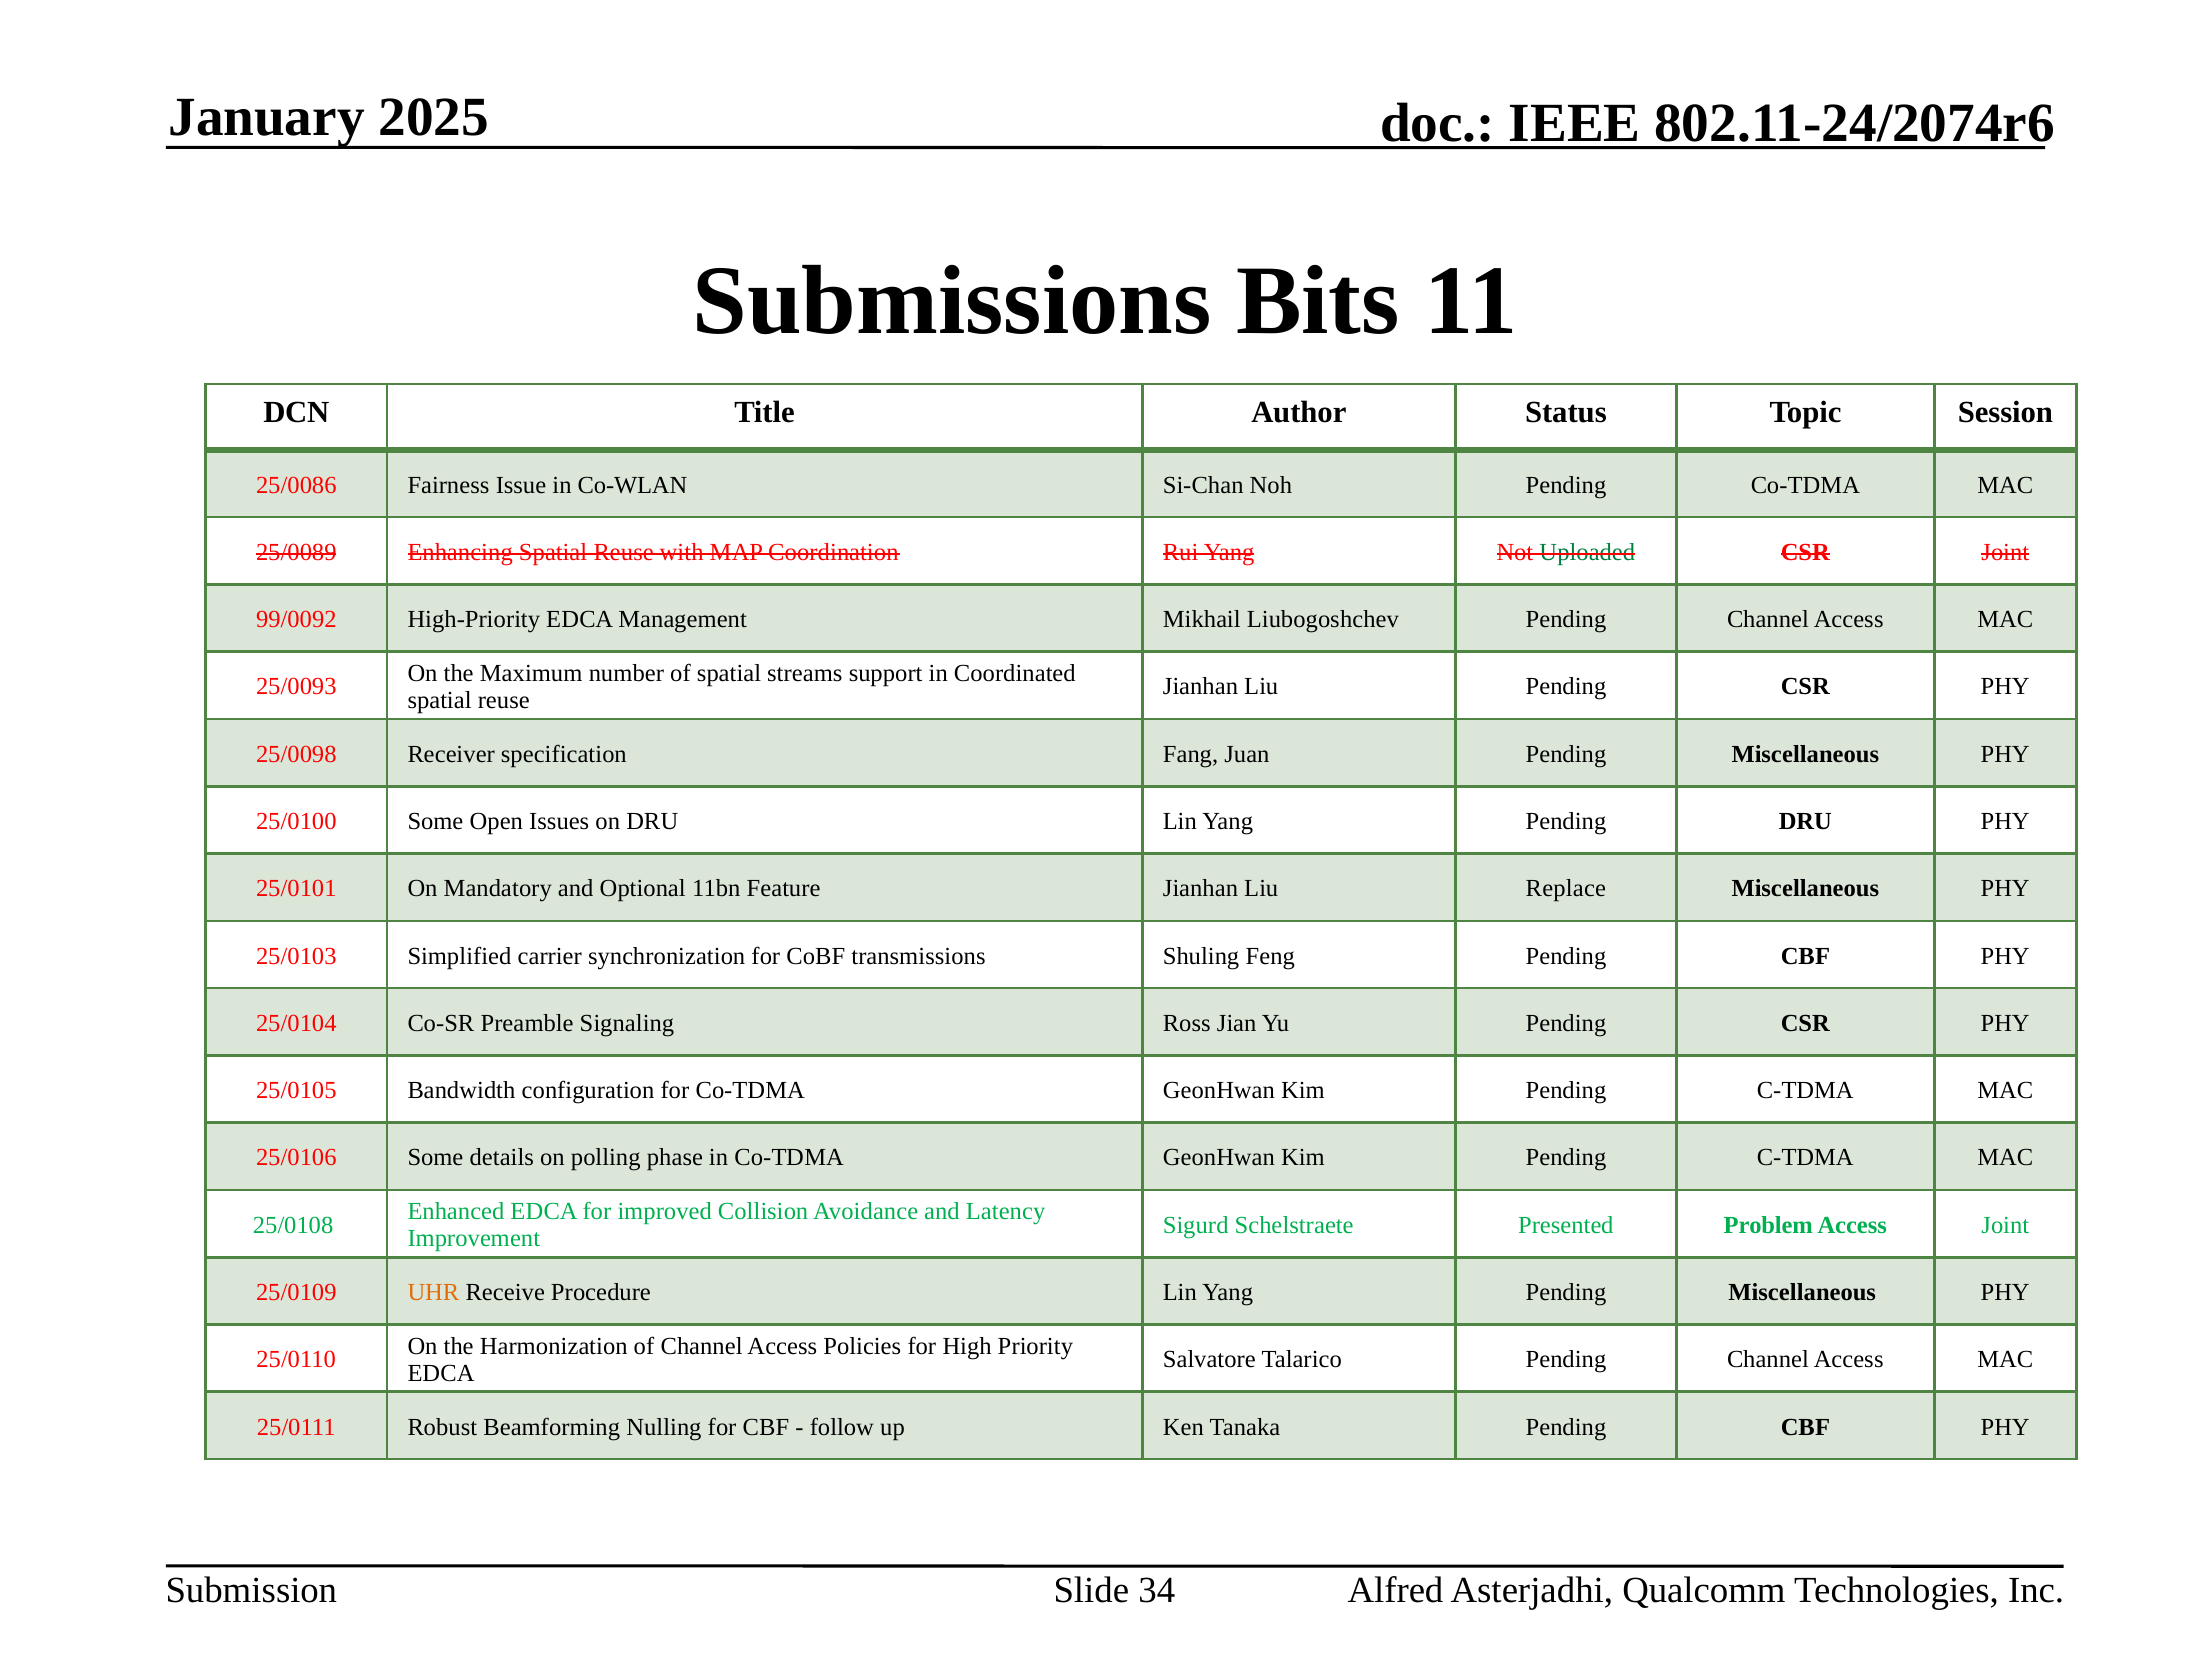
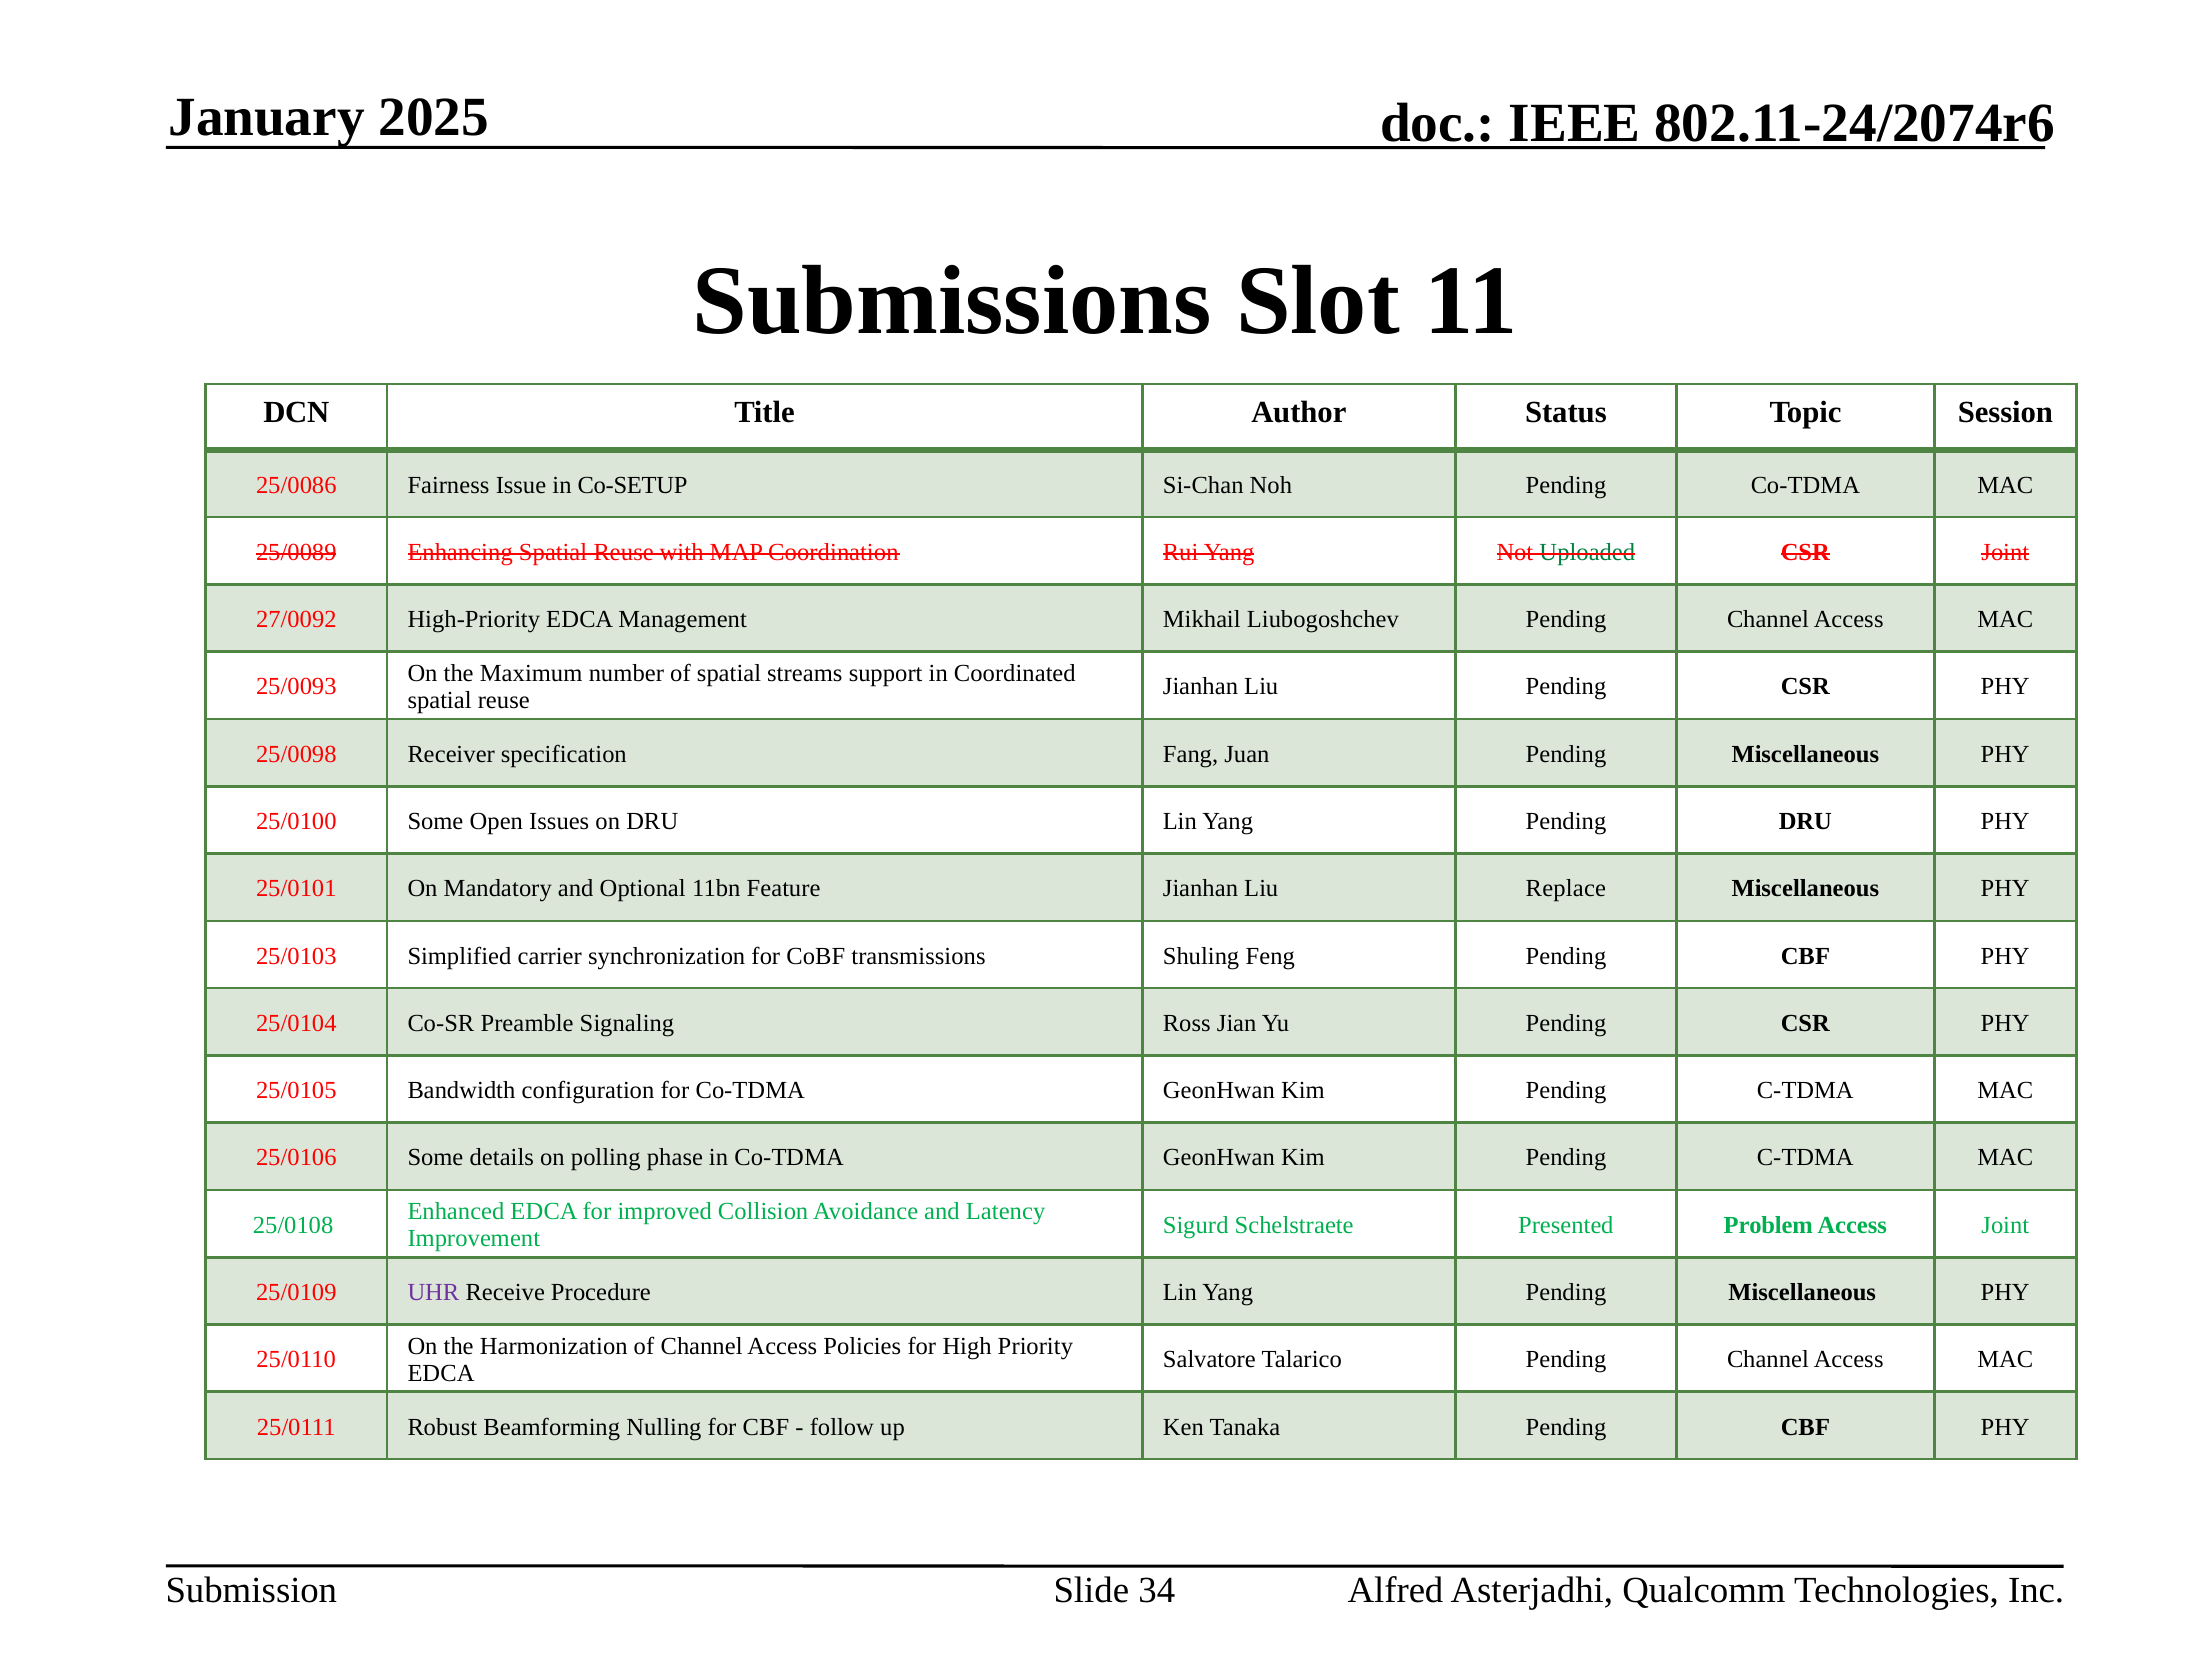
Bits: Bits -> Slot
Co-WLAN: Co-WLAN -> Co-SETUP
99/0092: 99/0092 -> 27/0092
UHR colour: orange -> purple
